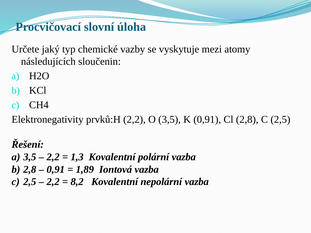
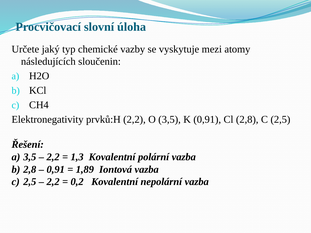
8,2: 8,2 -> 0,2
